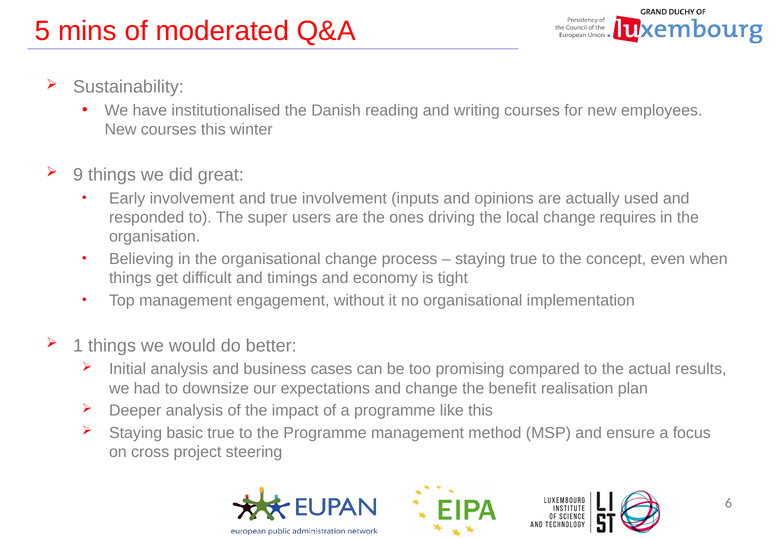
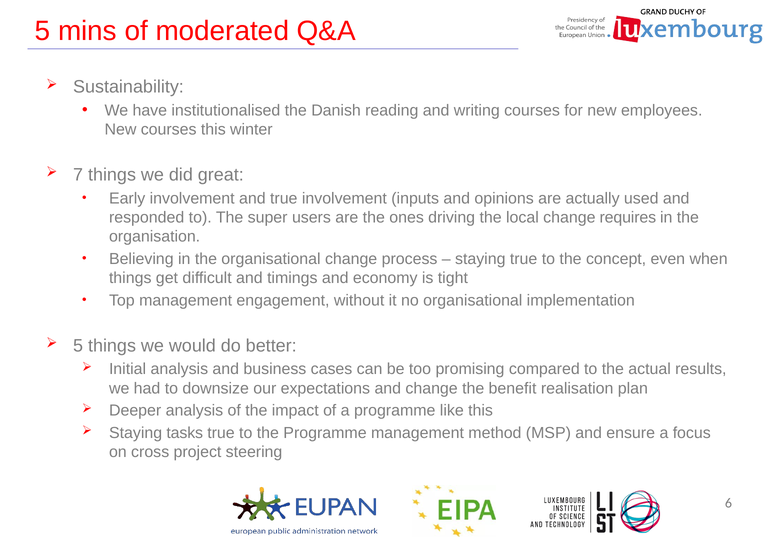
9: 9 -> 7
1 at (78, 346): 1 -> 5
basic: basic -> tasks
